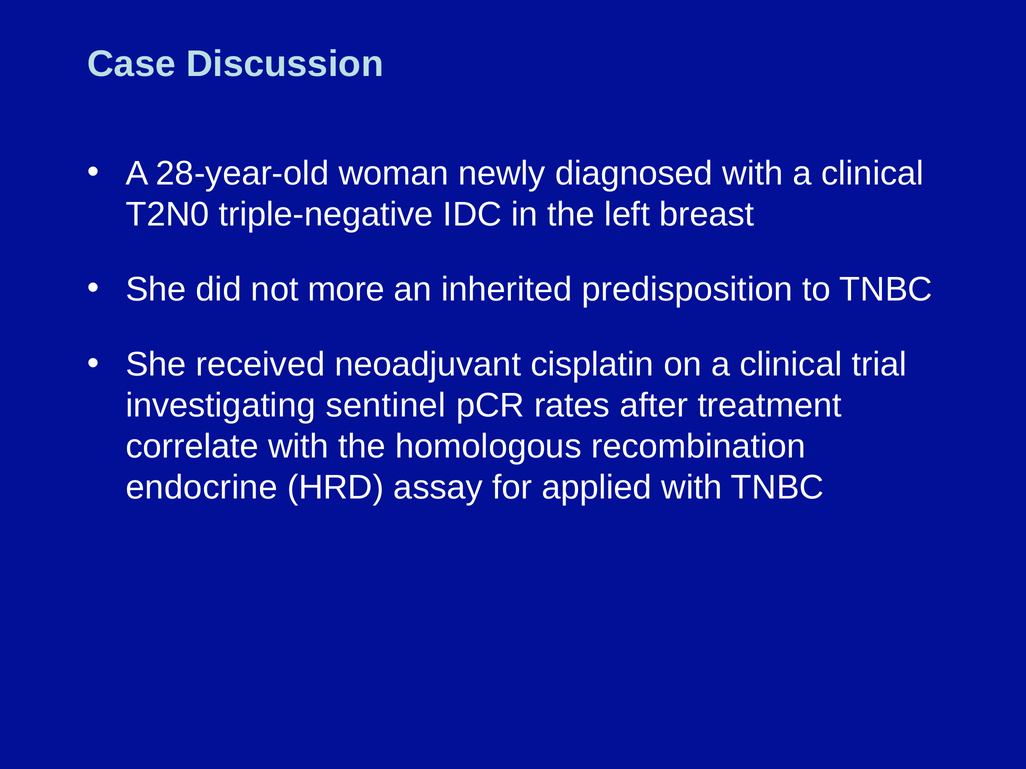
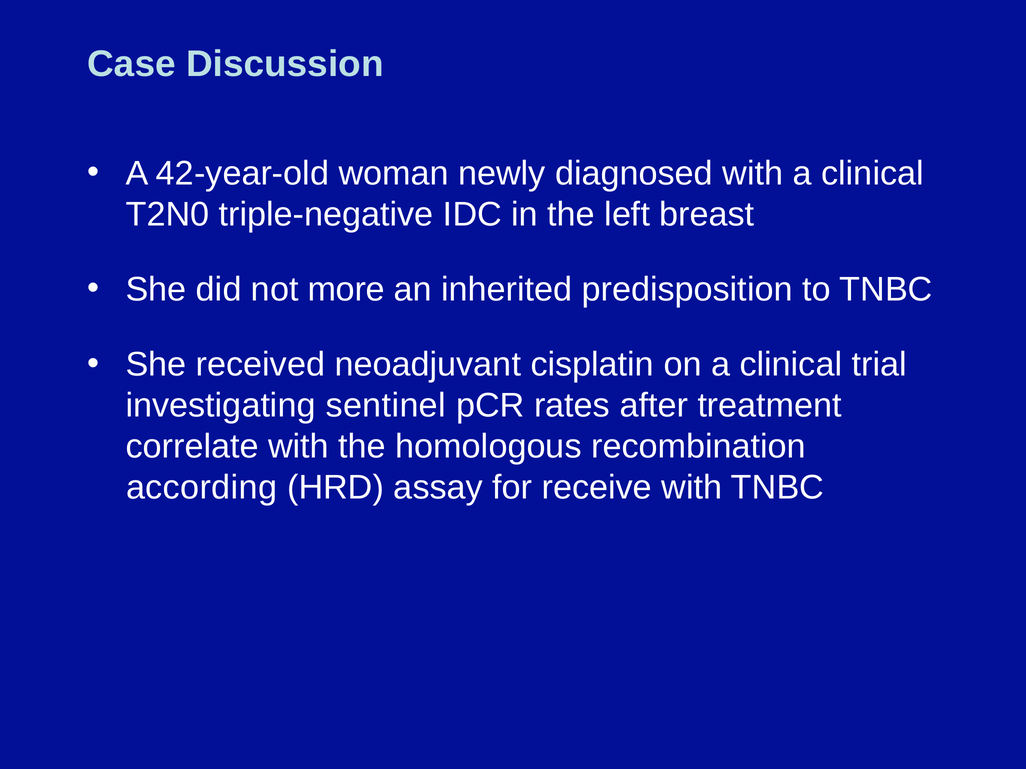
28-year-old: 28-year-old -> 42-year-old
endocrine: endocrine -> according
applied: applied -> receive
